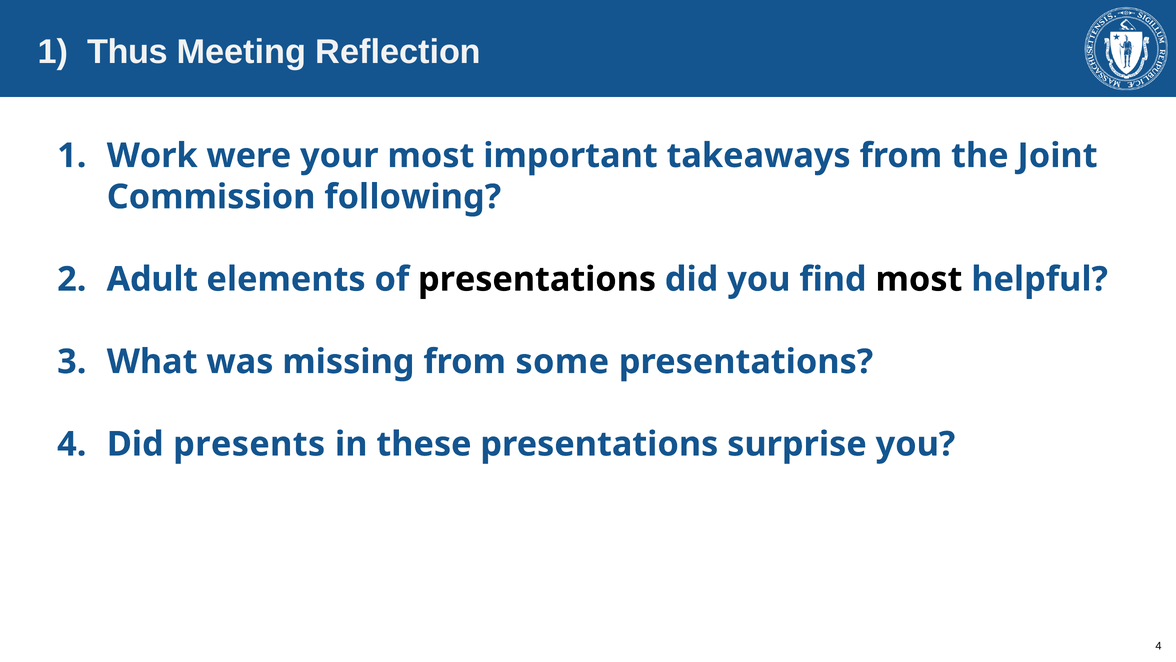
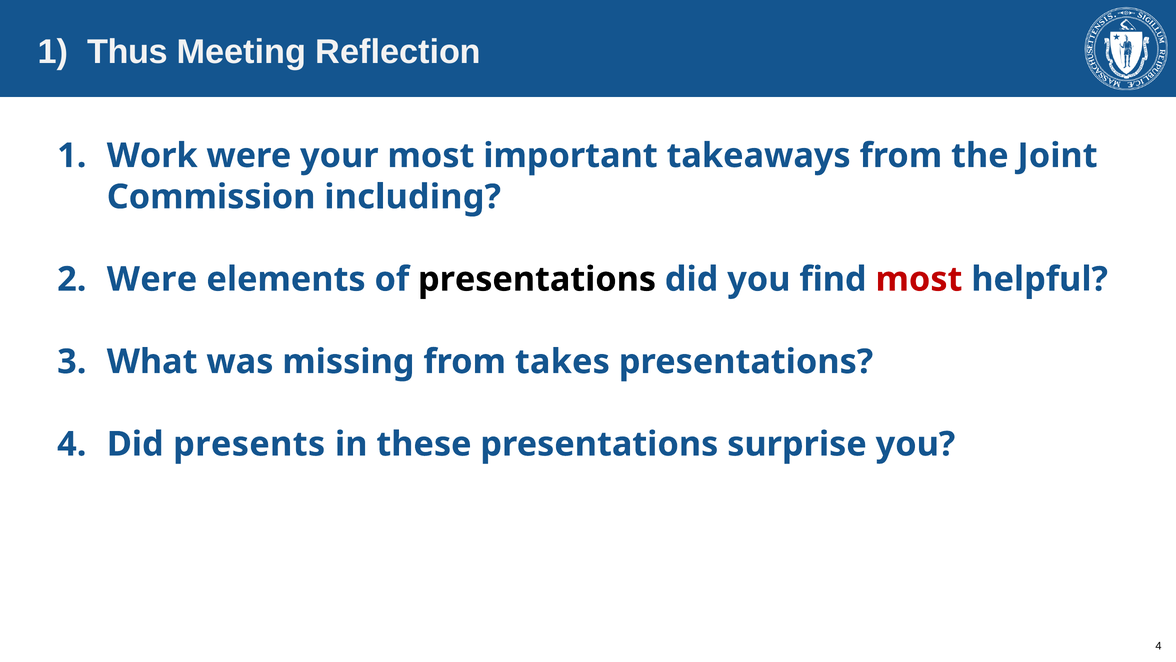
following: following -> including
Adult at (152, 279): Adult -> Were
most at (919, 279) colour: black -> red
some: some -> takes
